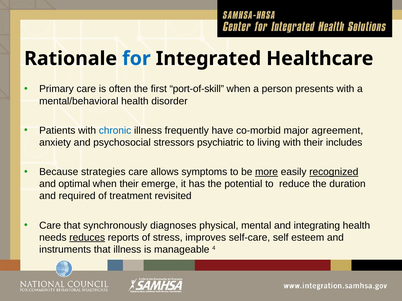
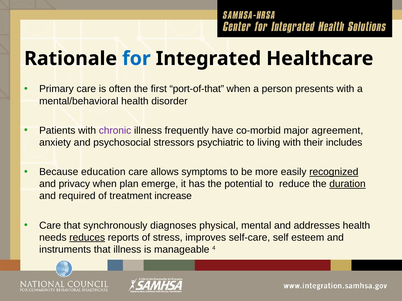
port-of-skill: port-of-skill -> port-of-that
chronic colour: blue -> purple
strategies: strategies -> education
more underline: present -> none
optimal: optimal -> privacy
when their: their -> plan
duration underline: none -> present
revisited: revisited -> increase
integrating: integrating -> addresses
